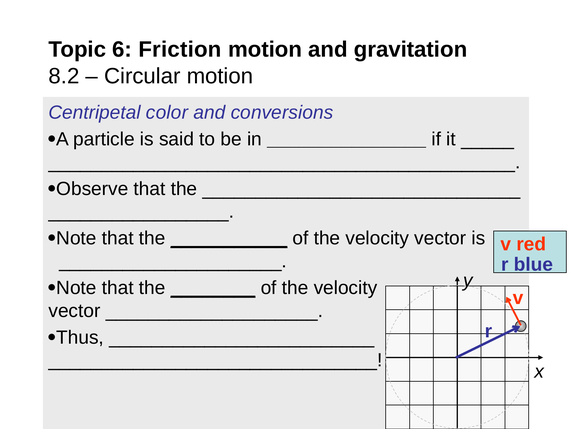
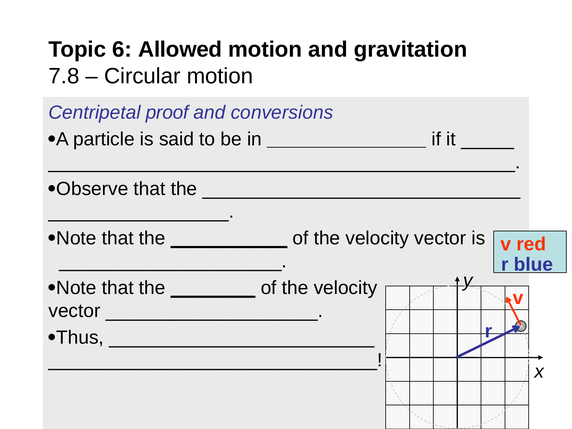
Friction: Friction -> Allowed
8.2: 8.2 -> 7.8
color: color -> proof
